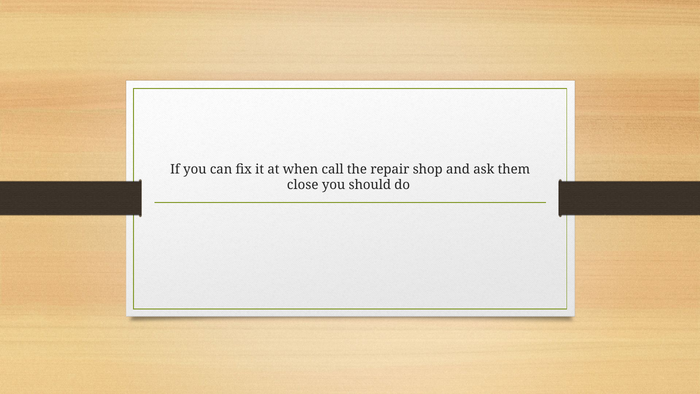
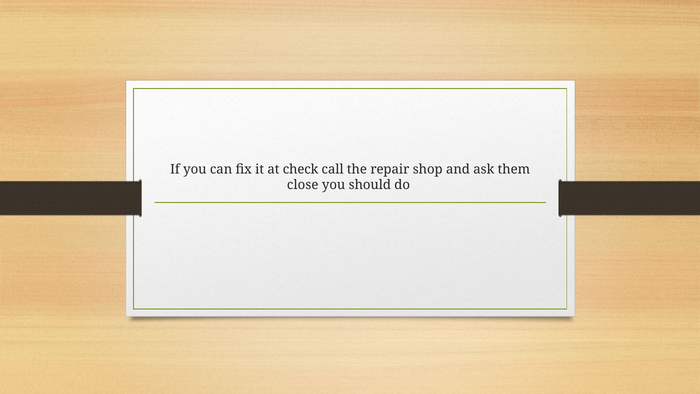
when: when -> check
